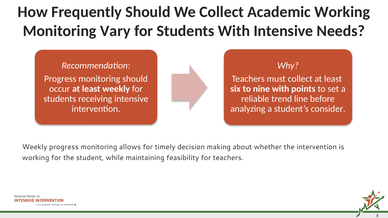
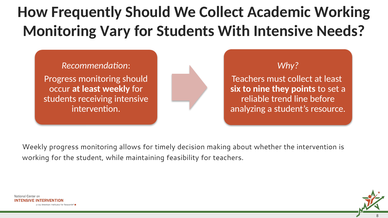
with at (281, 89): with -> they
consider: consider -> resource
